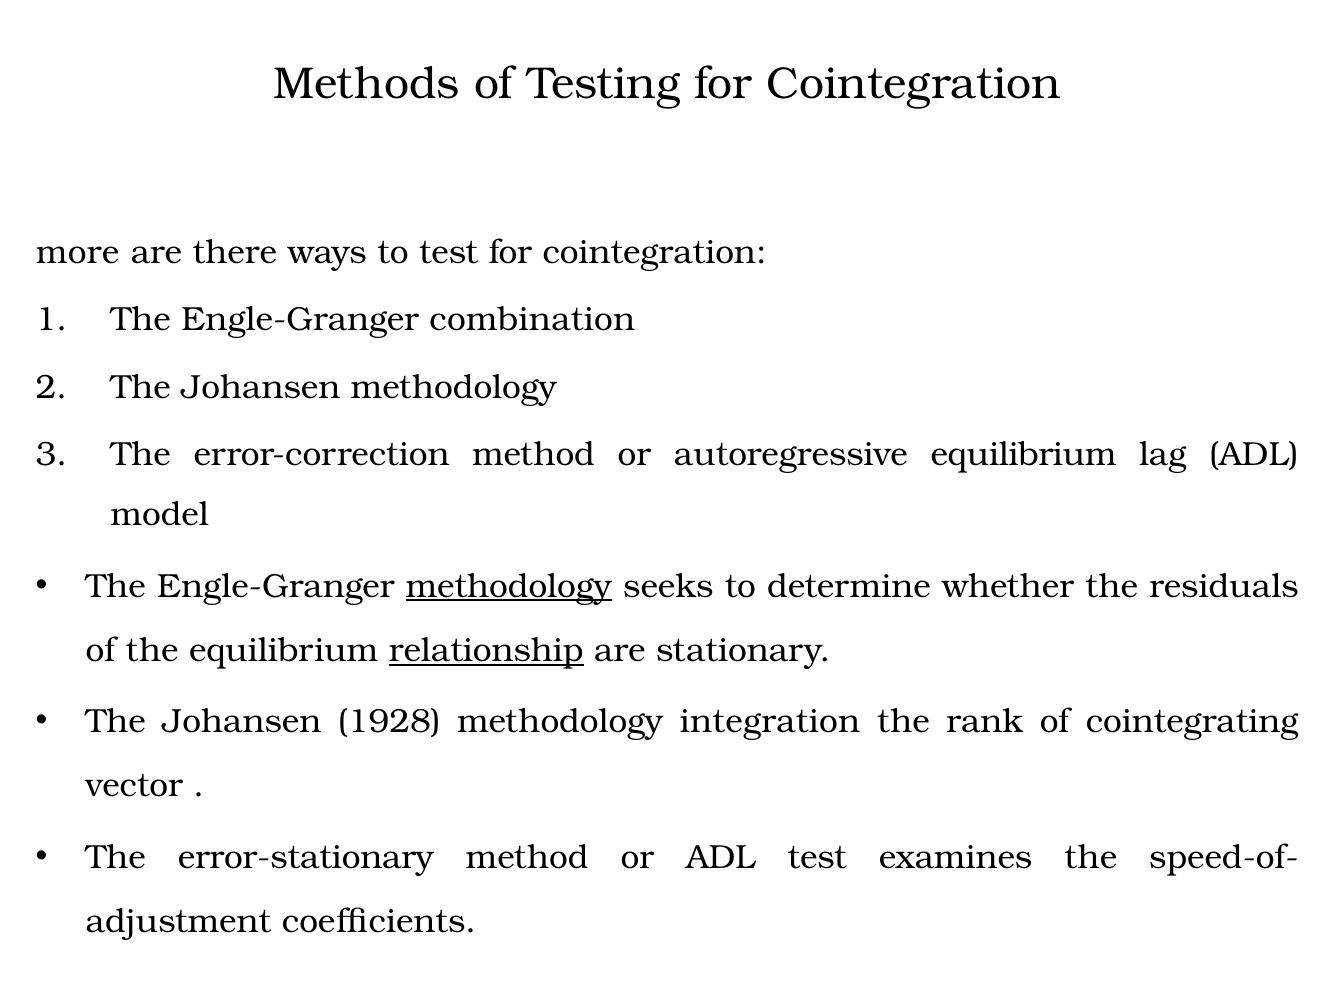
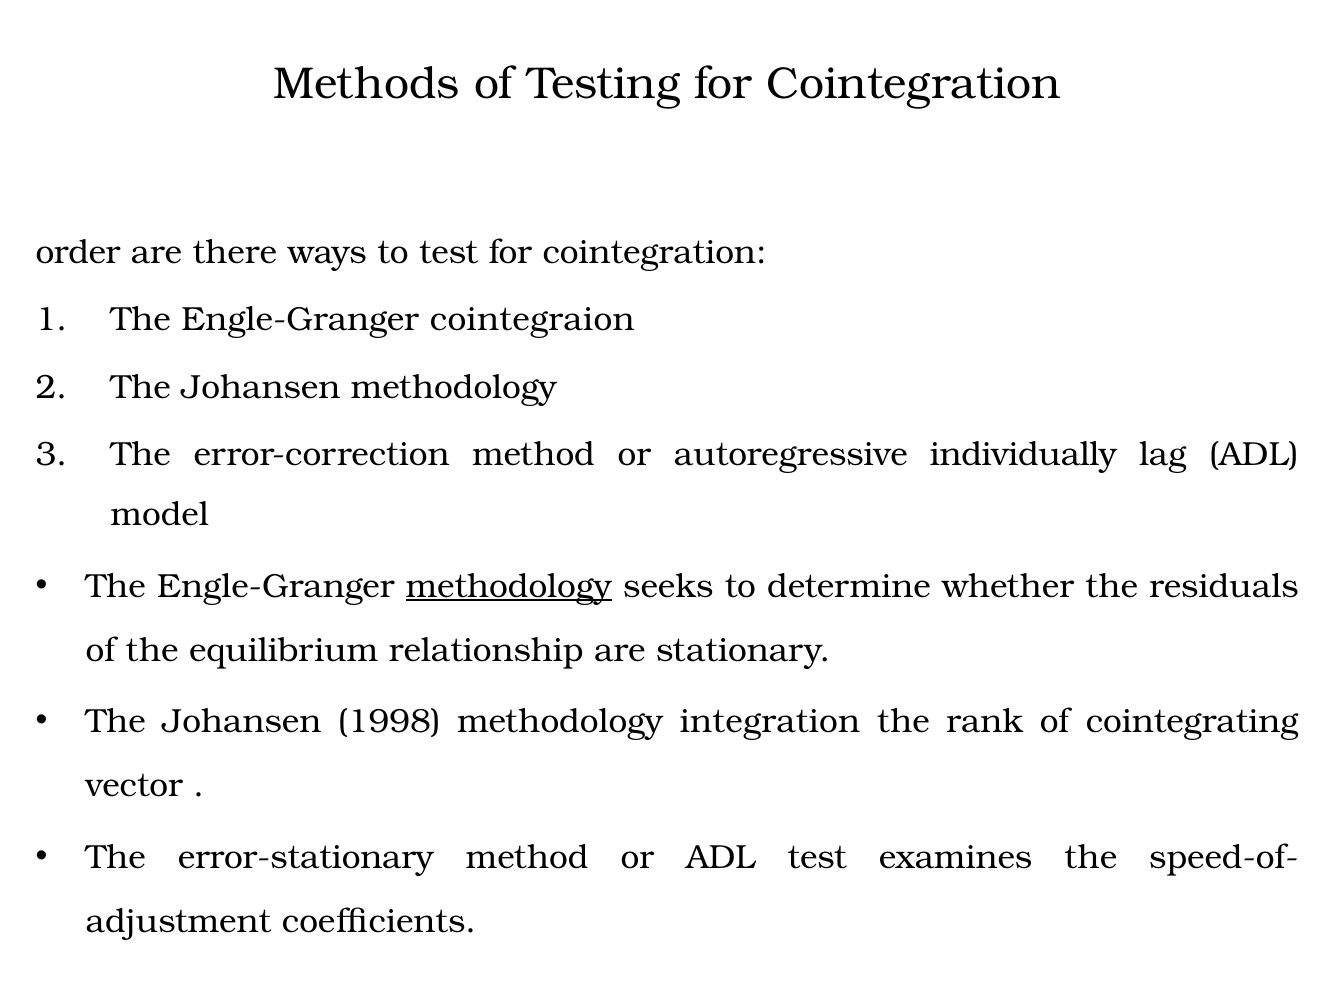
more: more -> order
combination: combination -> cointegraion
autoregressive equilibrium: equilibrium -> individually
relationship underline: present -> none
1928: 1928 -> 1998
